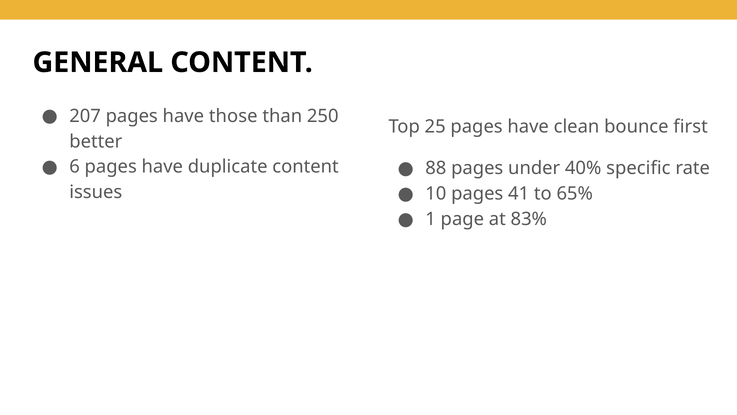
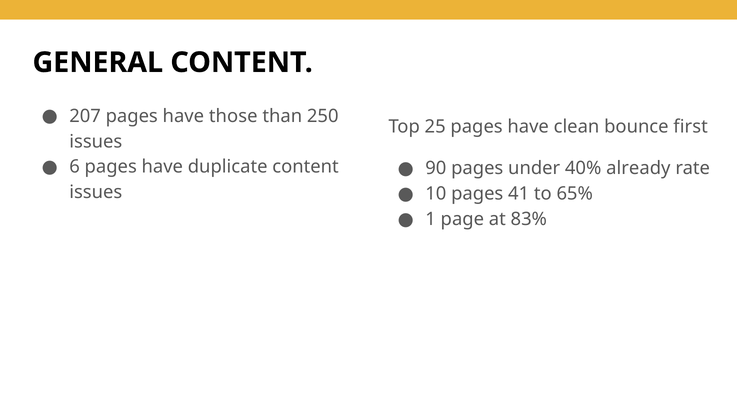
better at (96, 141): better -> issues
88: 88 -> 90
specific: specific -> already
